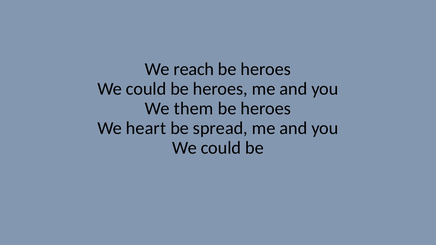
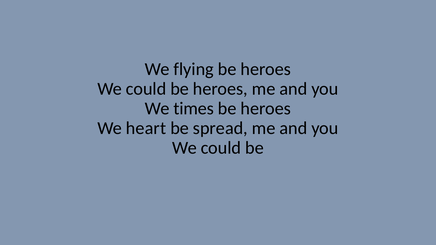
reach: reach -> flying
them: them -> times
